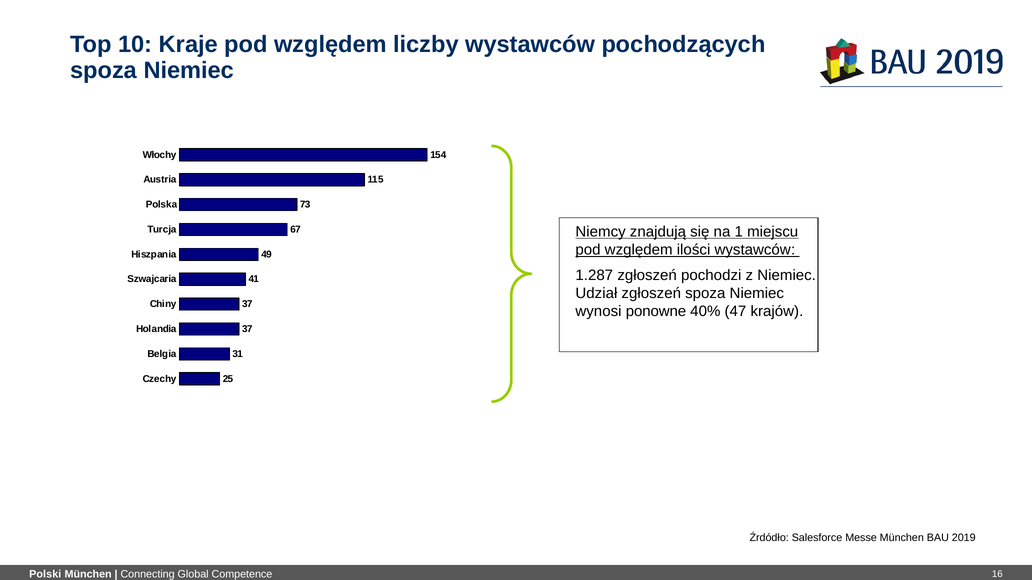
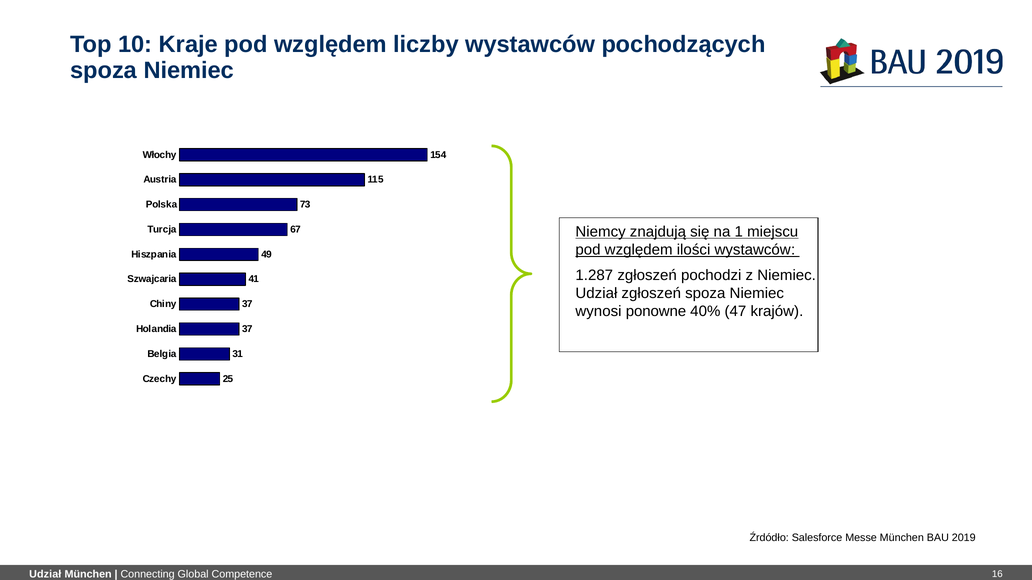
Polski at (45, 575): Polski -> Udział
